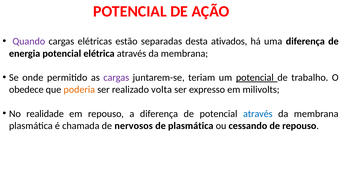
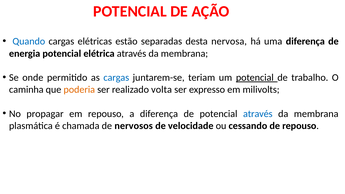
Quando colour: purple -> blue
ativados: ativados -> nervosa
cargas at (116, 78) colour: purple -> blue
obedece: obedece -> caminha
realidade: realidade -> propagar
de plasmática: plasmática -> velocidade
